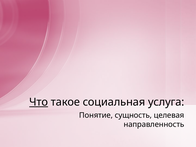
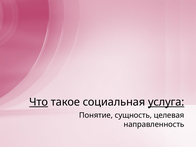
услуга underline: none -> present
